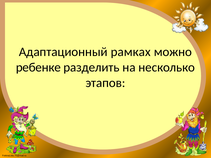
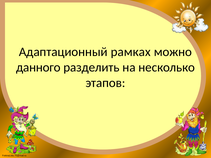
ребенке: ребенке -> данного
